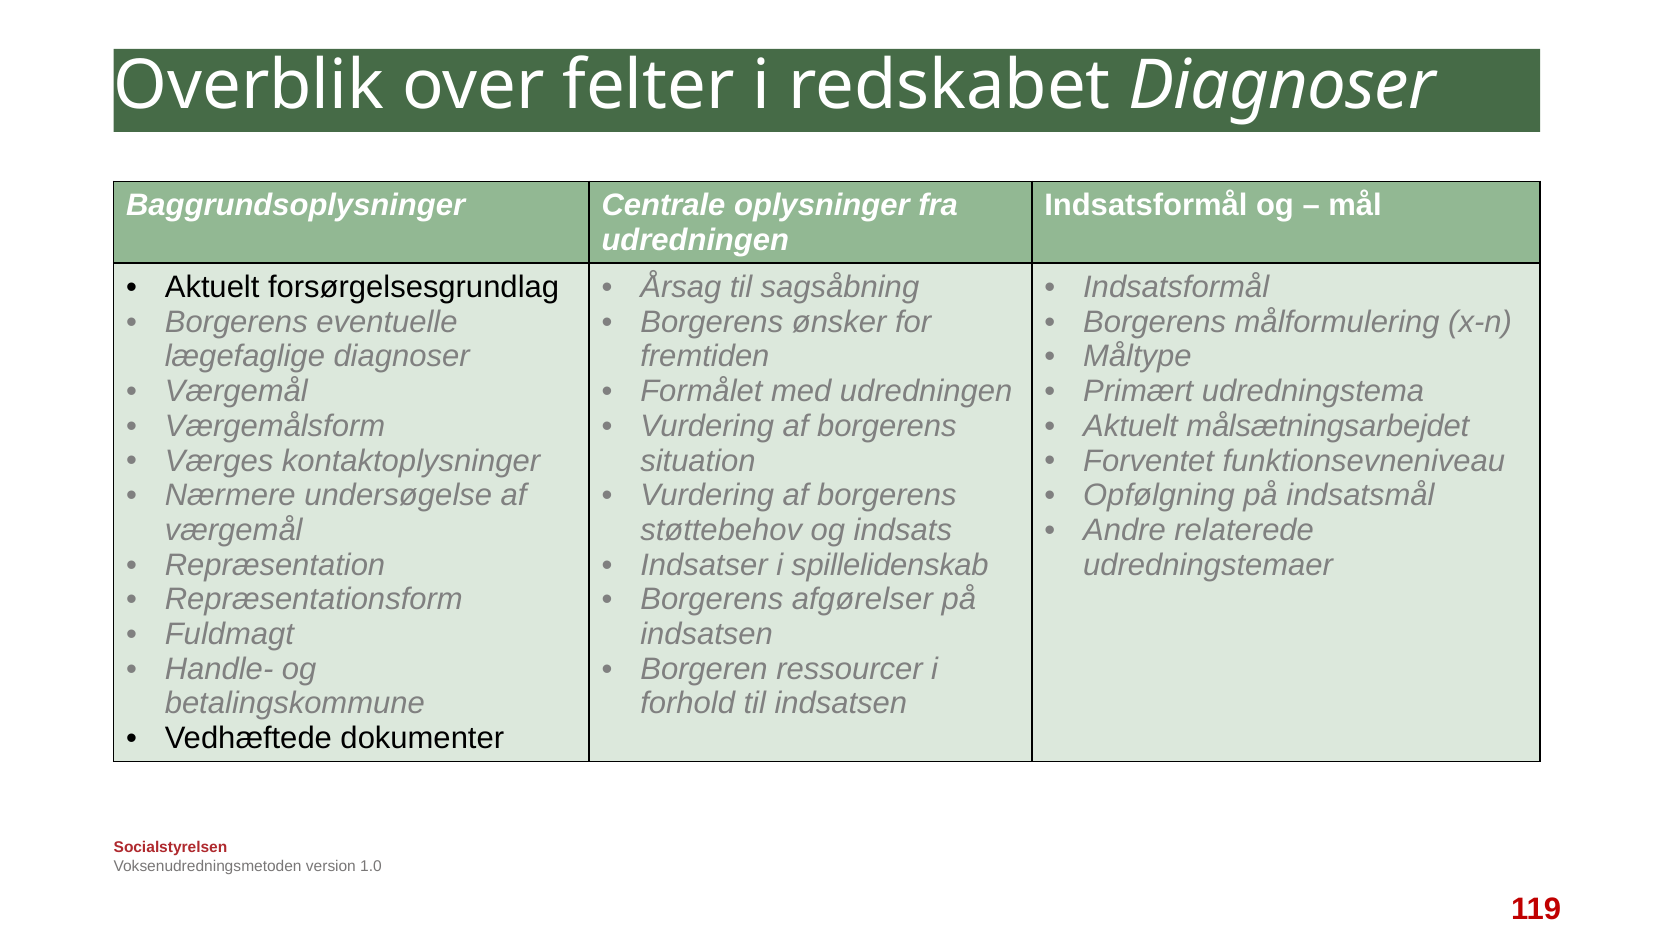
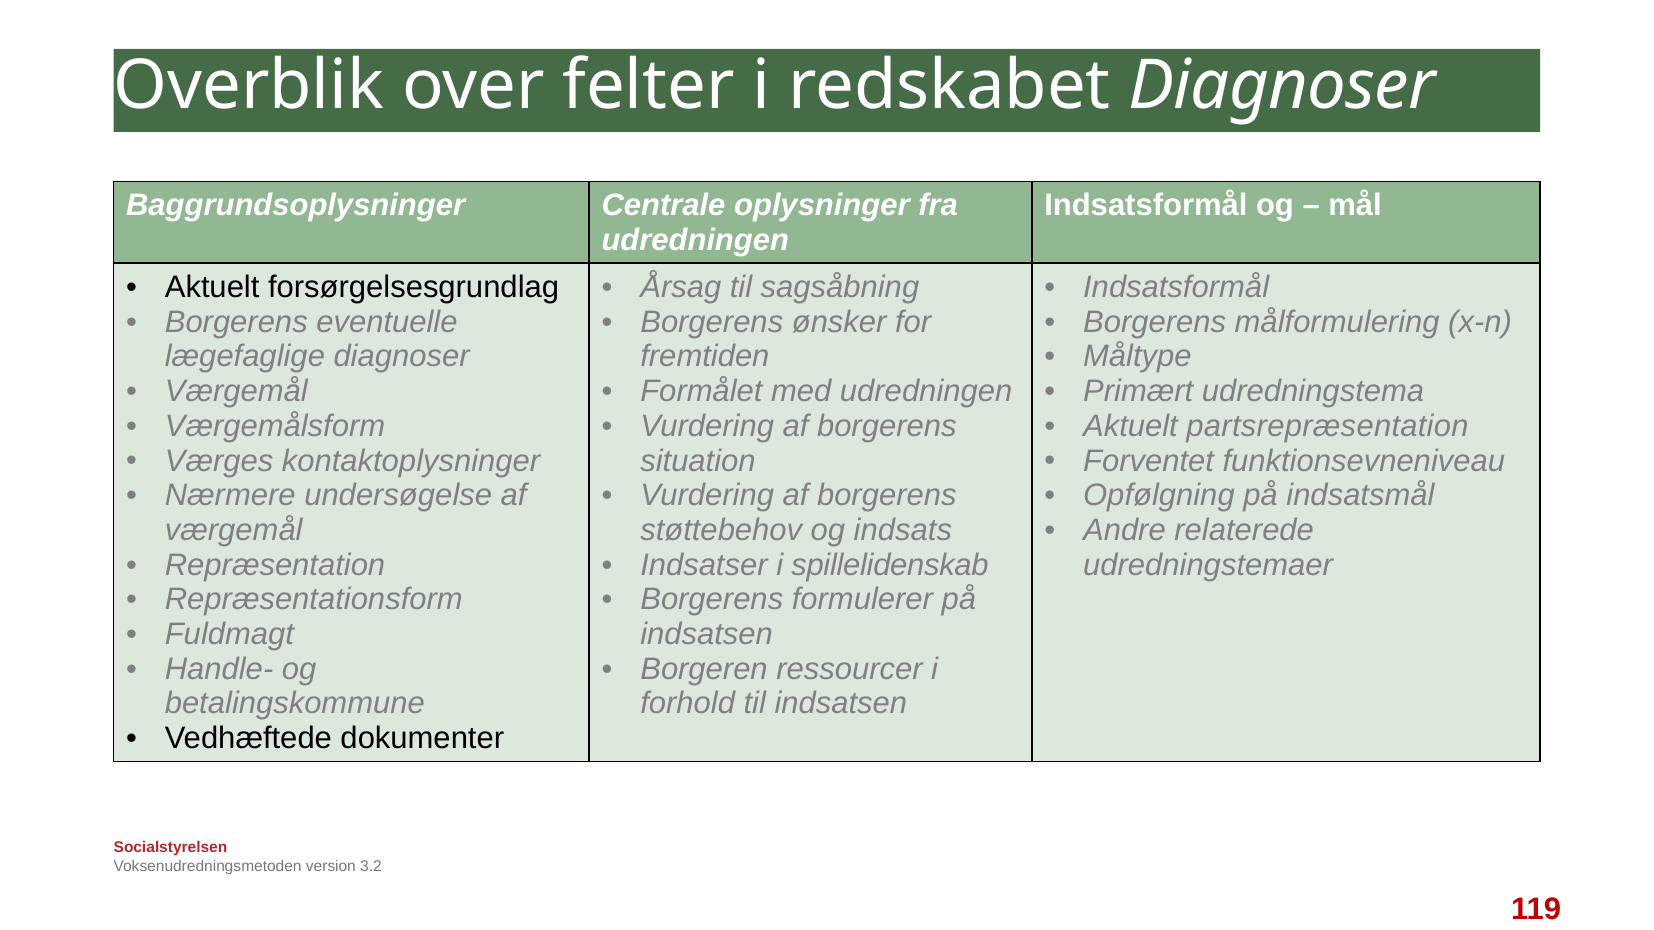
målsætningsarbejdet: målsætningsarbejdet -> partsrepræsentation
afgørelser: afgørelser -> formulerer
1.0: 1.0 -> 3.2
